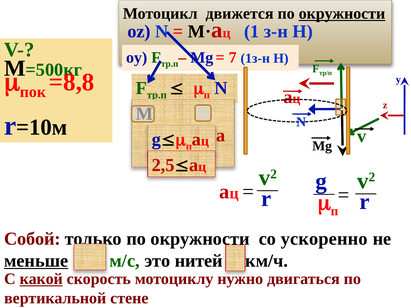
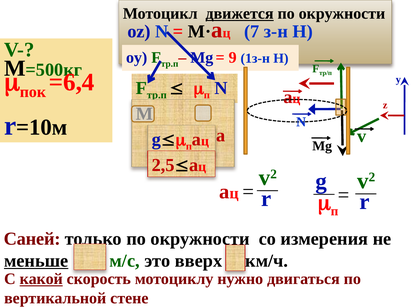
движется underline: none -> present
окружности at (342, 14) underline: present -> none
1: 1 -> 7
7: 7 -> 9
=8,8: =8,8 -> =6,4
Собой: Собой -> Саней
ускоренно: ускоренно -> измерения
нитей: нитей -> вверх
